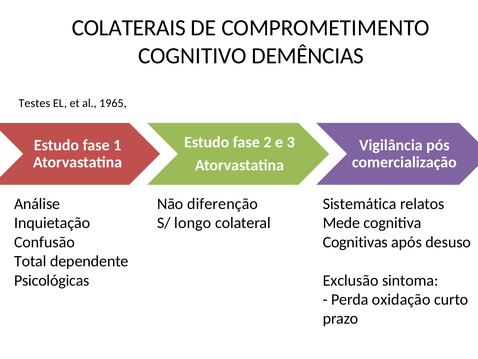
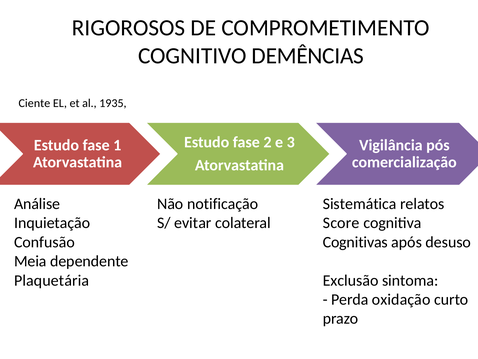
COLATERAIS: COLATERAIS -> RIGOROSOS
Testes: Testes -> Ciente
1965: 1965 -> 1935
diferenção: diferenção -> notificação
longo: longo -> evitar
Mede: Mede -> Score
Total: Total -> Meia
Psicológicas: Psicológicas -> Plaquetária
